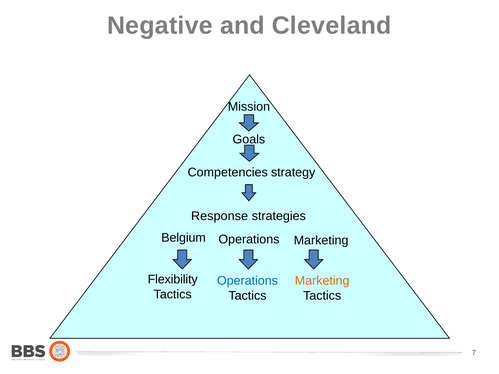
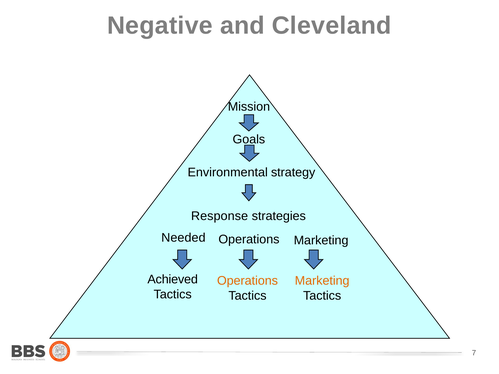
Competencies: Competencies -> Environmental
Belgium: Belgium -> Needed
Flexibility: Flexibility -> Achieved
Operations at (247, 281) colour: blue -> orange
